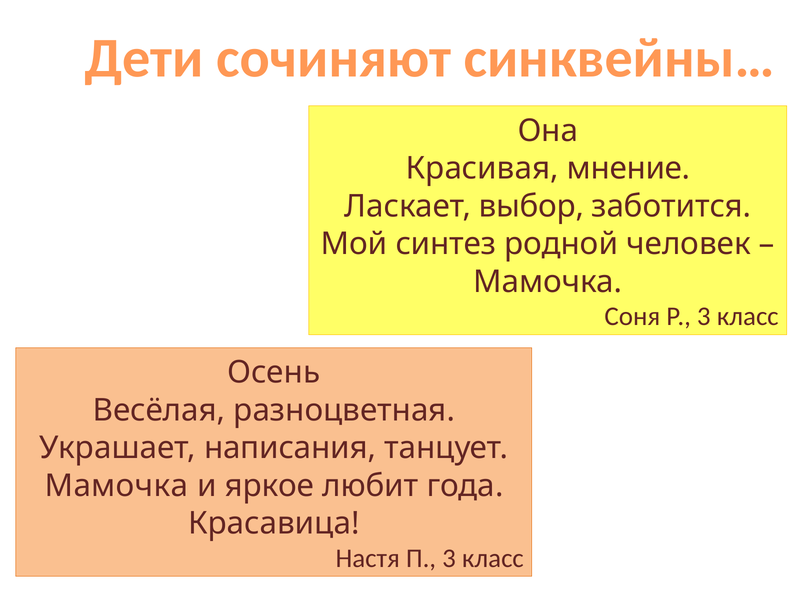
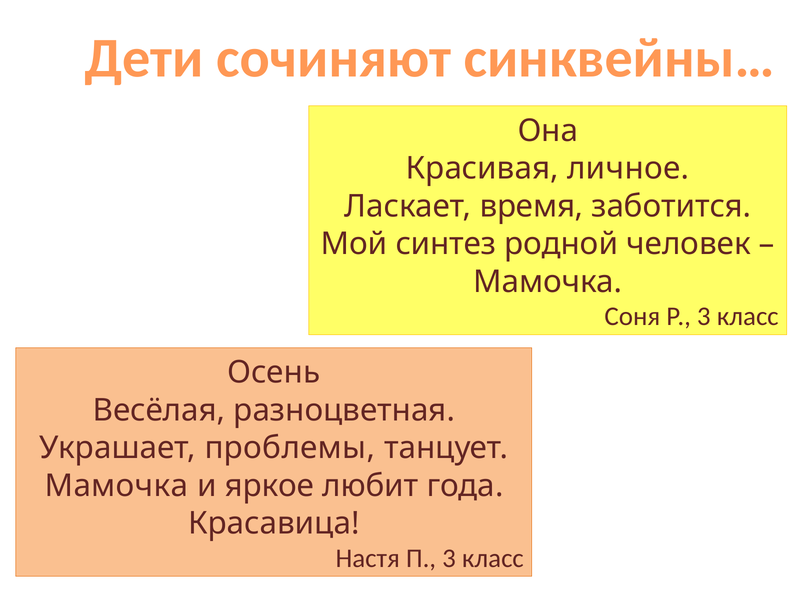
мнение: мнение -> личное
выбор: выбор -> время
написания: написания -> проблемы
